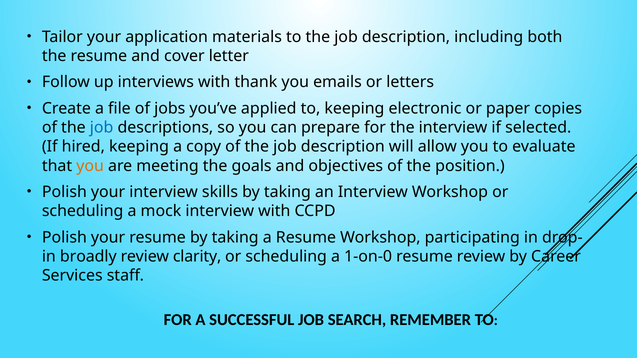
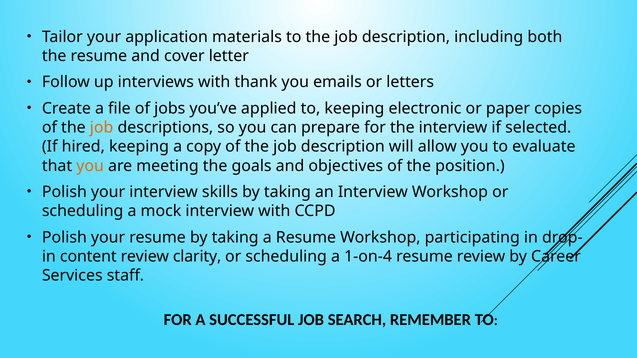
job at (102, 128) colour: blue -> orange
broadly: broadly -> content
1-on-0: 1-on-0 -> 1-on-4
